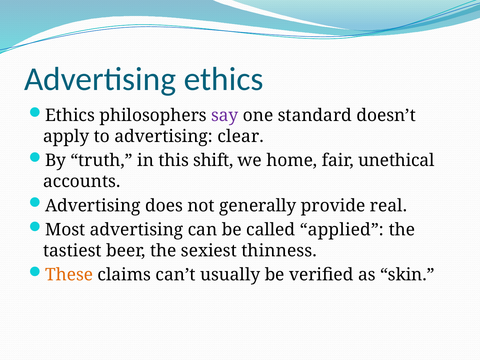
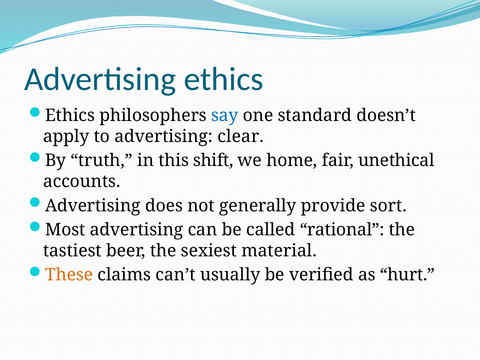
say colour: purple -> blue
real: real -> sort
applied: applied -> rational
thinness: thinness -> material
skin: skin -> hurt
